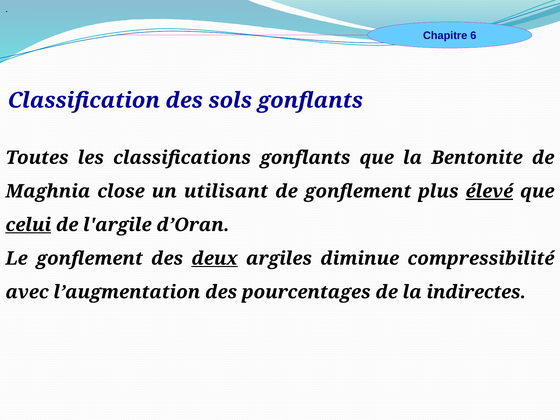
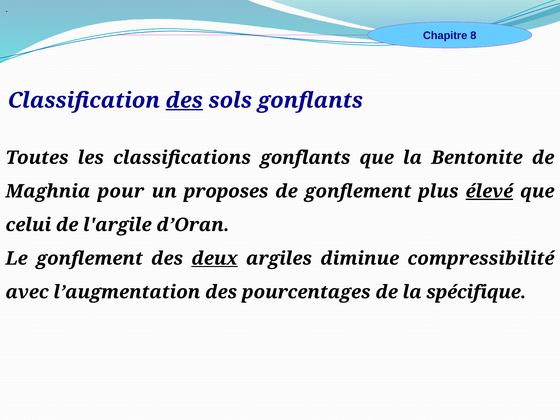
6: 6 -> 8
des at (184, 100) underline: none -> present
close: close -> pour
utilisant: utilisant -> proposes
celui underline: present -> none
indirectes: indirectes -> spécifique
